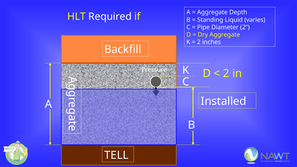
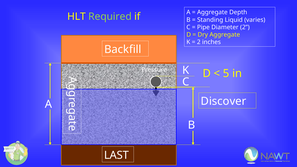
Required colour: white -> light green
2 at (226, 74): 2 -> 5
Installed: Installed -> Discover
TELL: TELL -> LAST
